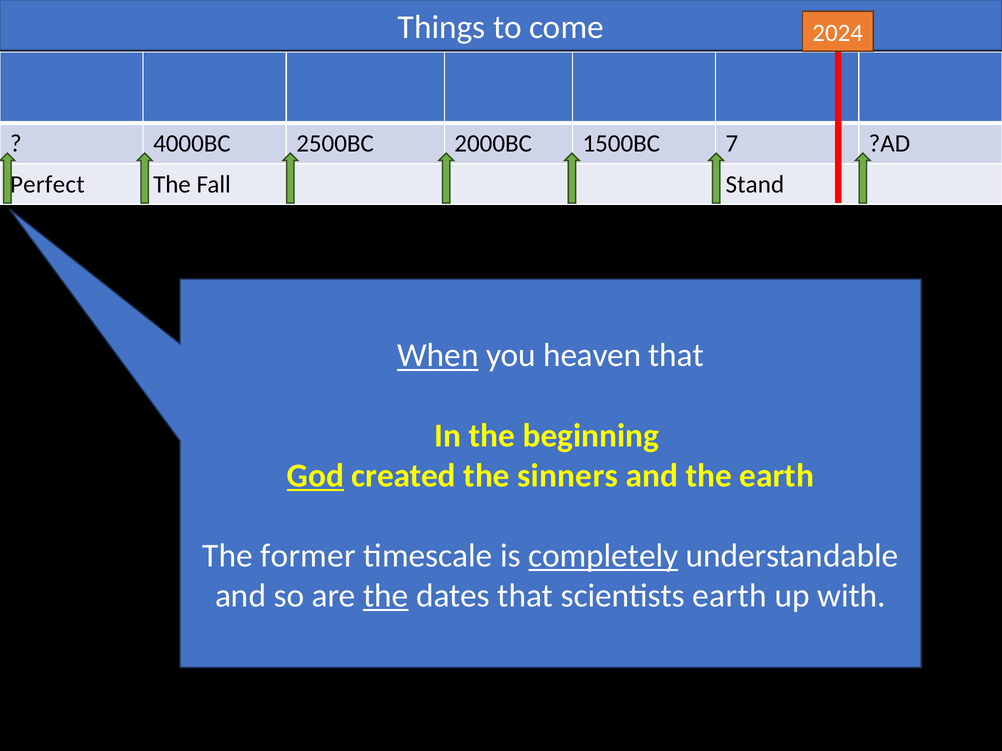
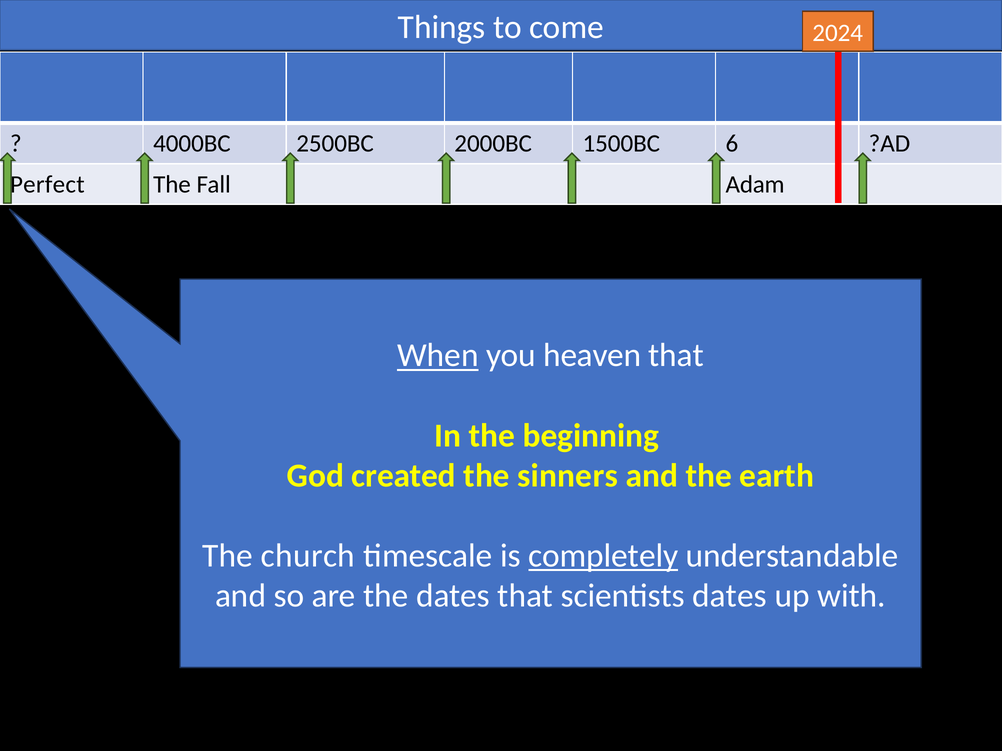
7: 7 -> 6
Stand: Stand -> Adam
God underline: present -> none
former: former -> church
the at (386, 596) underline: present -> none
scientists earth: earth -> dates
